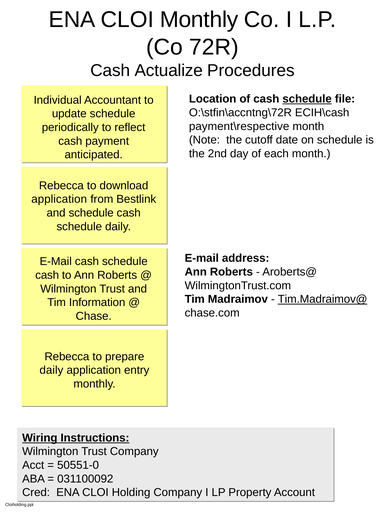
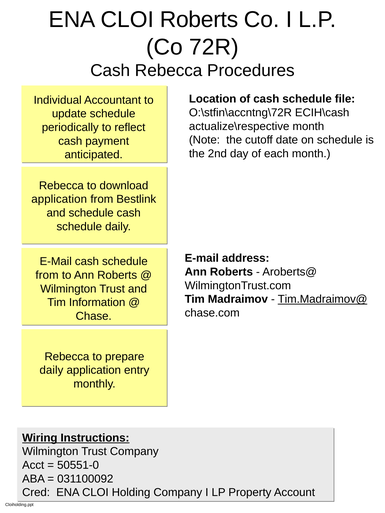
CLOI Monthly: Monthly -> Roberts
Cash Actualize: Actualize -> Rebecca
schedule at (307, 99) underline: present -> none
payment\respective: payment\respective -> actualize\respective
cash at (47, 275): cash -> from
